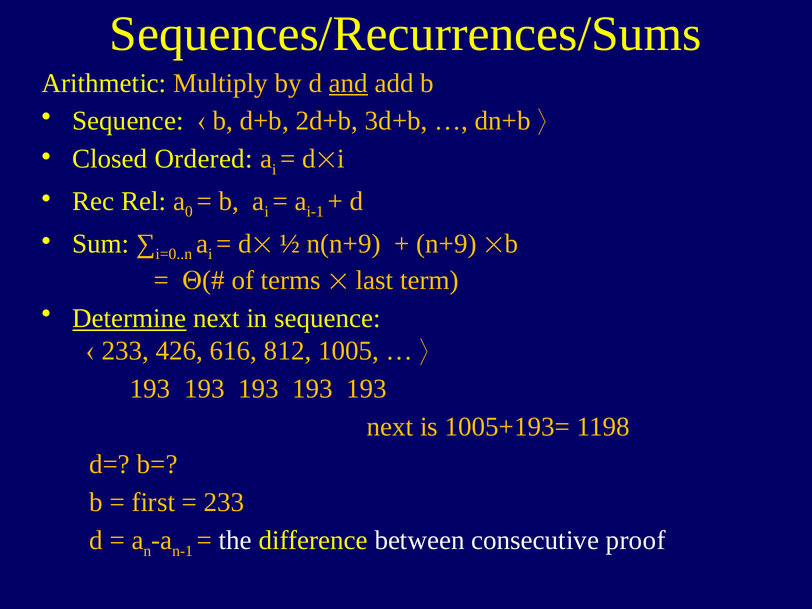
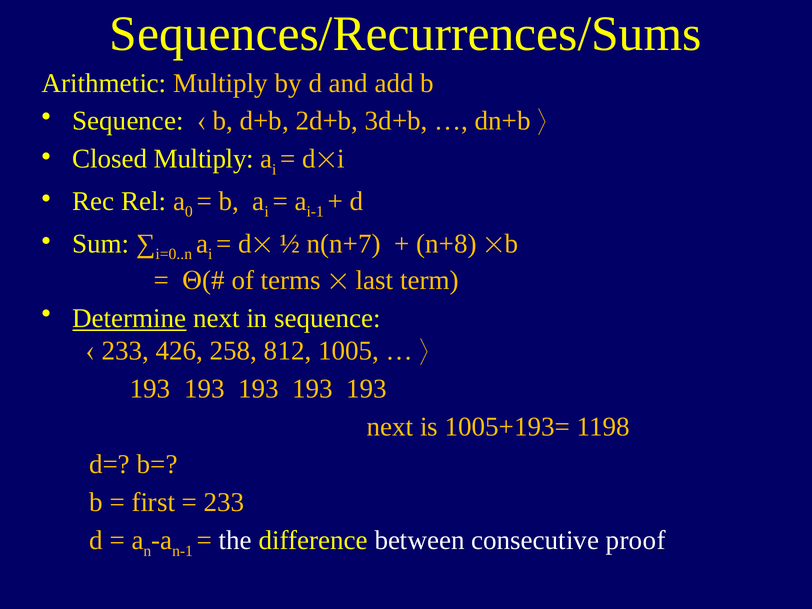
and underline: present -> none
Closed Ordered: Ordered -> Multiply
n(n+9: n(n+9 -> n(n+7
n+9: n+9 -> n+8
616: 616 -> 258
